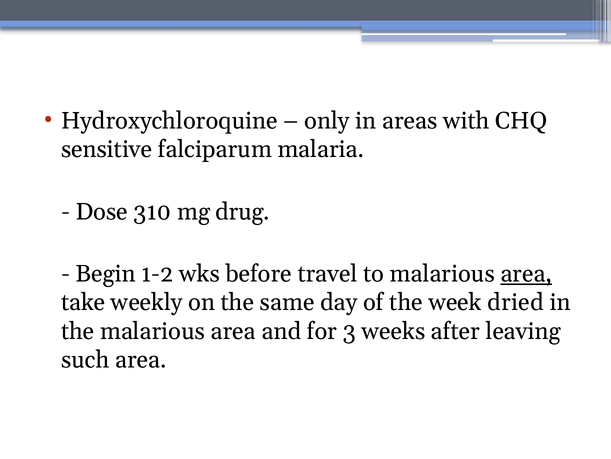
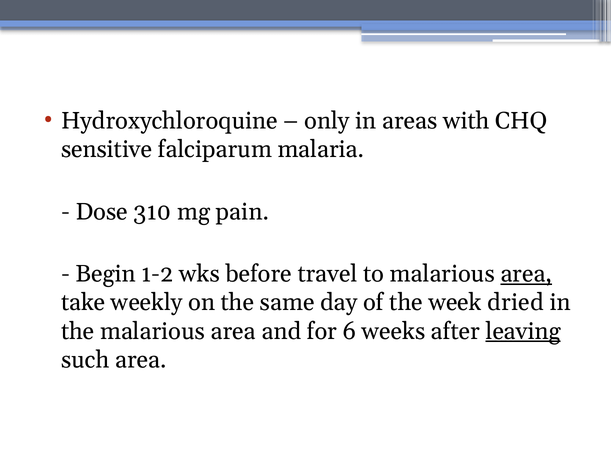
drug: drug -> pain
3: 3 -> 6
leaving underline: none -> present
